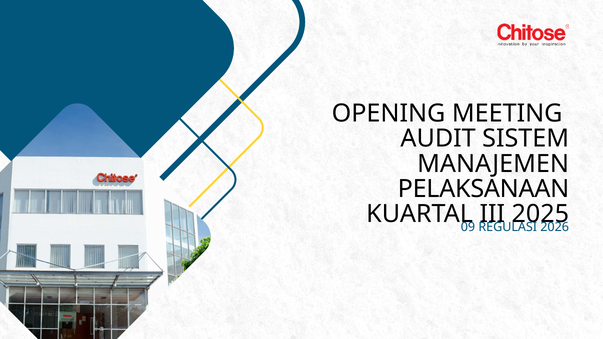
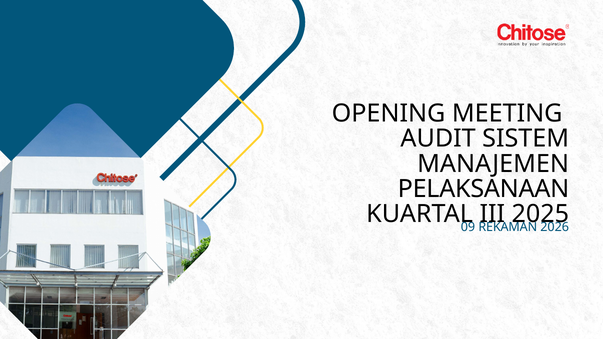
REGULASI: REGULASI -> REKAMAN
